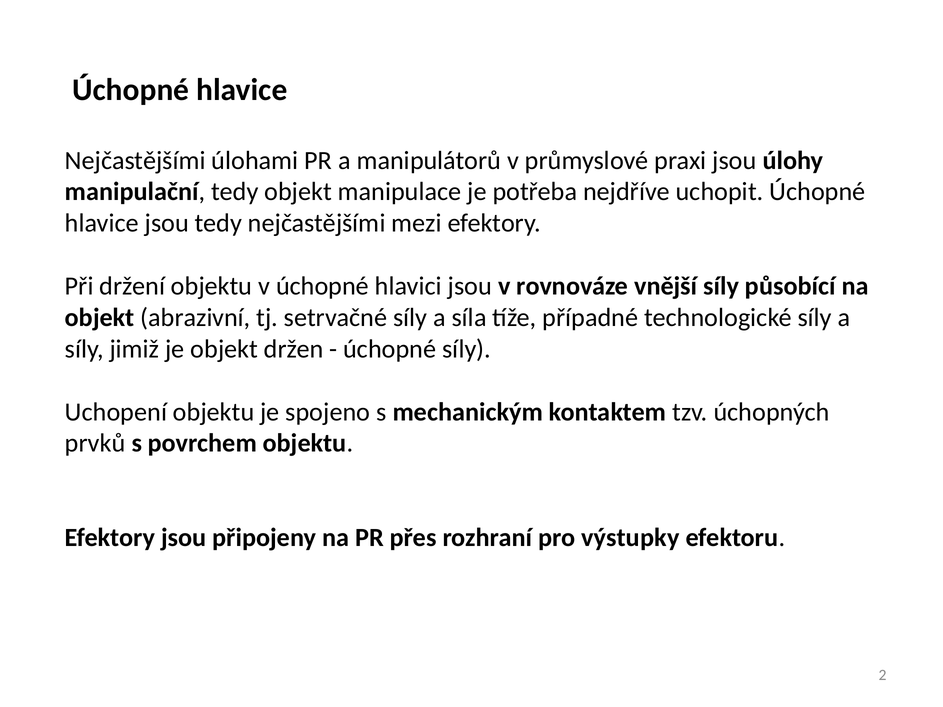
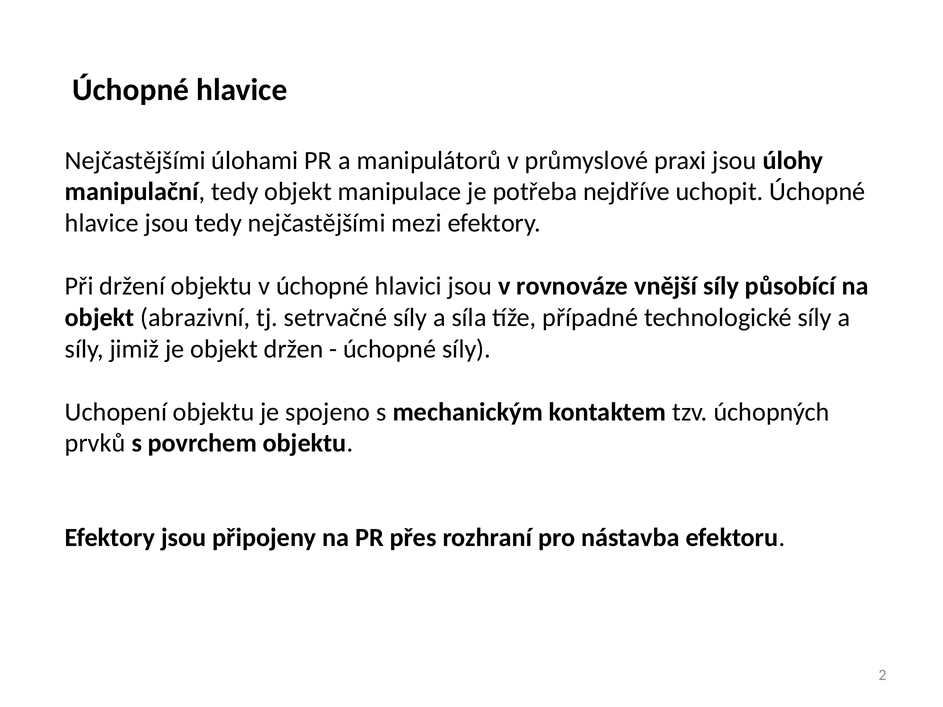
výstupky: výstupky -> nástavba
